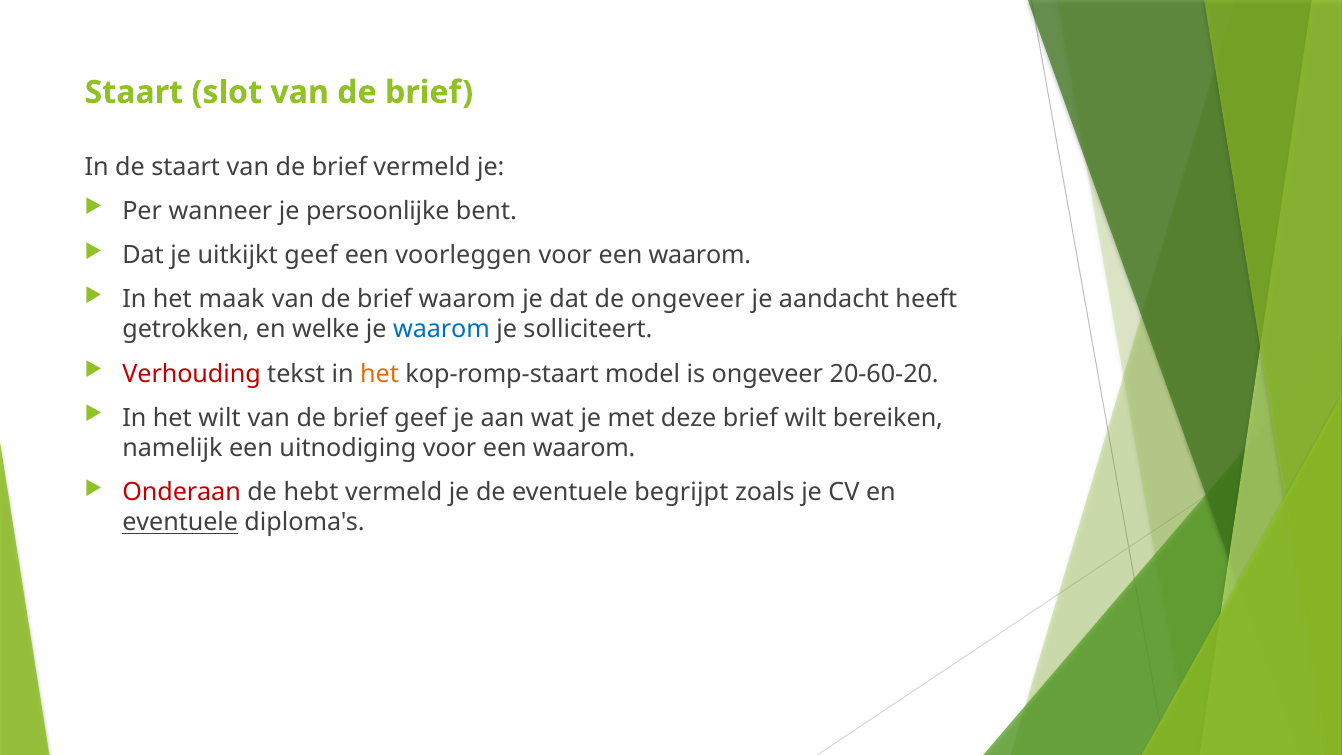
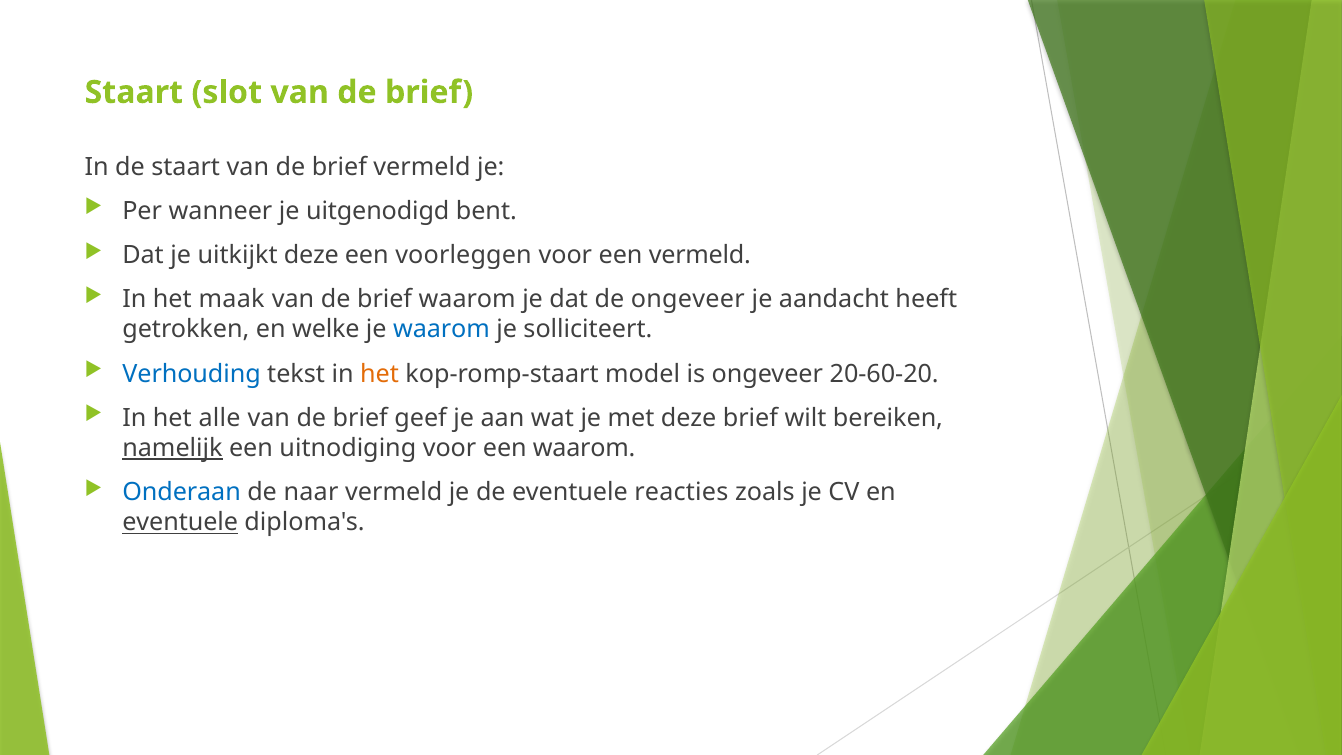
persoonlijke: persoonlijke -> uitgenodigd
uitkijkt geef: geef -> deze
waarom at (700, 255): waarom -> vermeld
Verhouding colour: red -> blue
het wilt: wilt -> alle
namelijk underline: none -> present
Onderaan colour: red -> blue
hebt: hebt -> naar
begrijpt: begrijpt -> reacties
